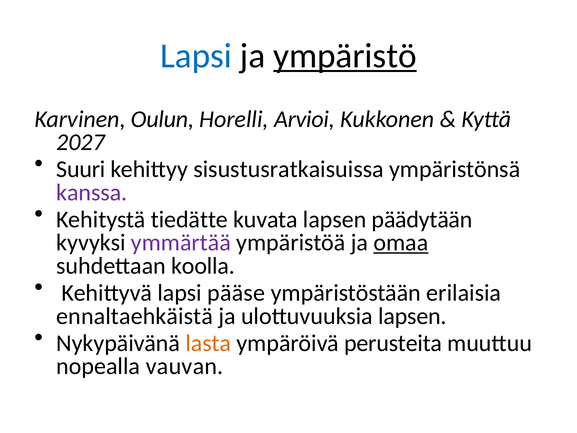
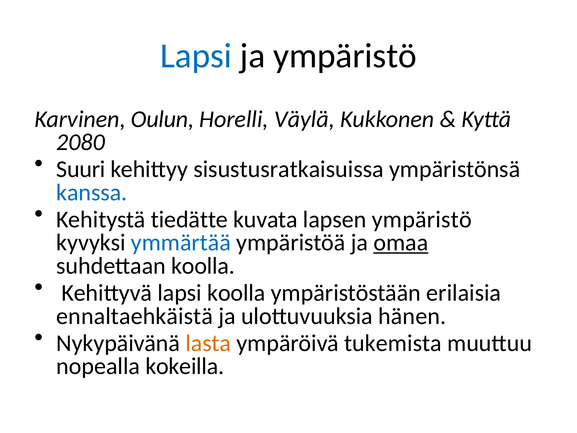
ympäristö at (345, 56) underline: present -> none
Arvioi: Arvioi -> Väylä
2027: 2027 -> 2080
kanssa colour: purple -> blue
lapsen päädytään: päädytään -> ympäristö
ymmärtää colour: purple -> blue
lapsi pääse: pääse -> koolla
ulottuvuuksia lapsen: lapsen -> hänen
perusteita: perusteita -> tukemista
vauvan: vauvan -> kokeilla
